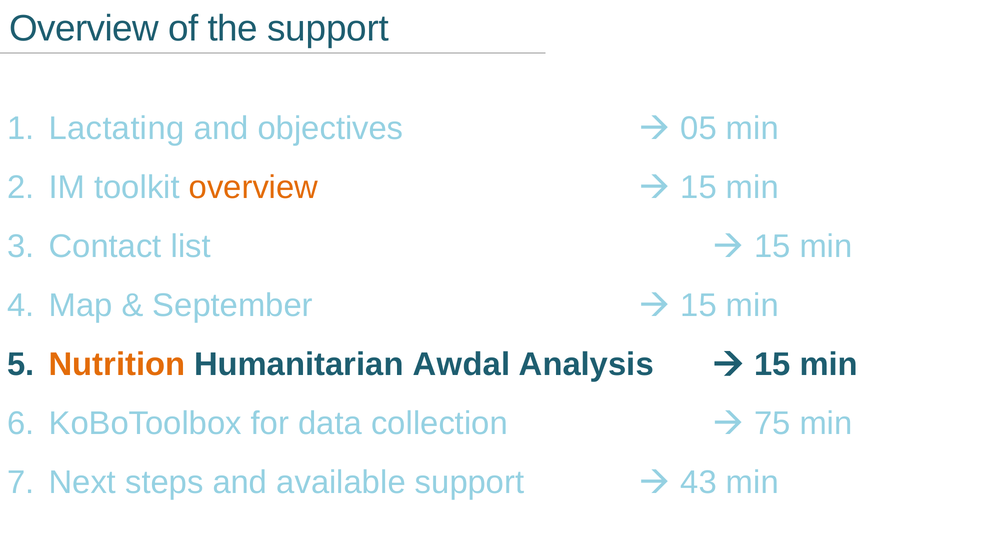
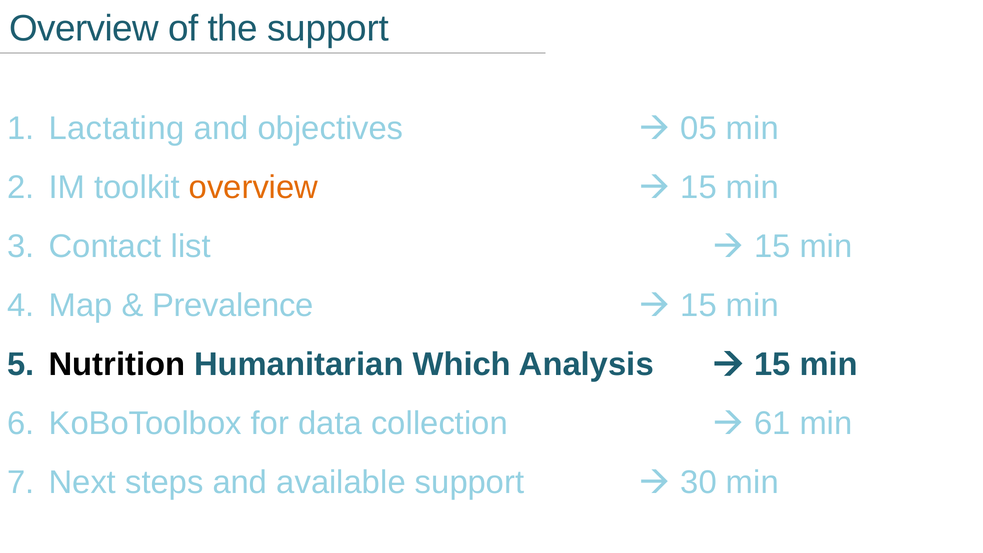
September: September -> Prevalence
Nutrition colour: orange -> black
Awdal: Awdal -> Which
75: 75 -> 61
43: 43 -> 30
